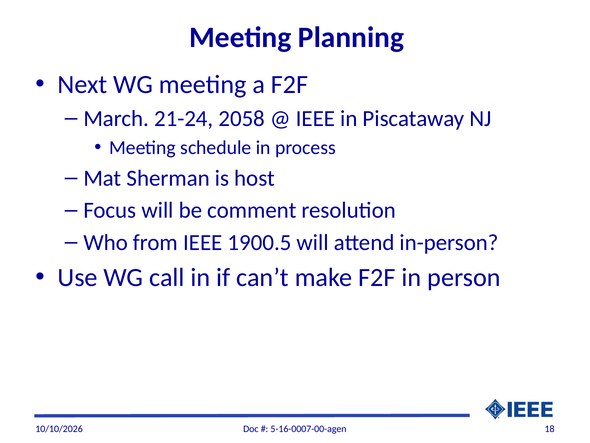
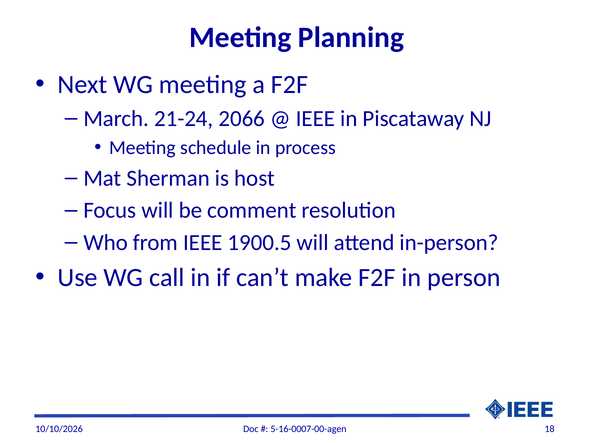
2058: 2058 -> 2066
